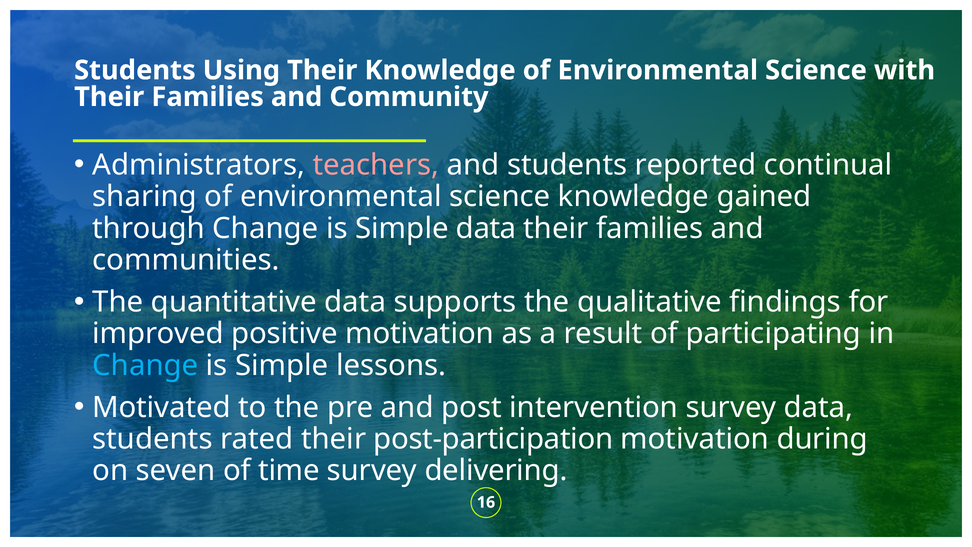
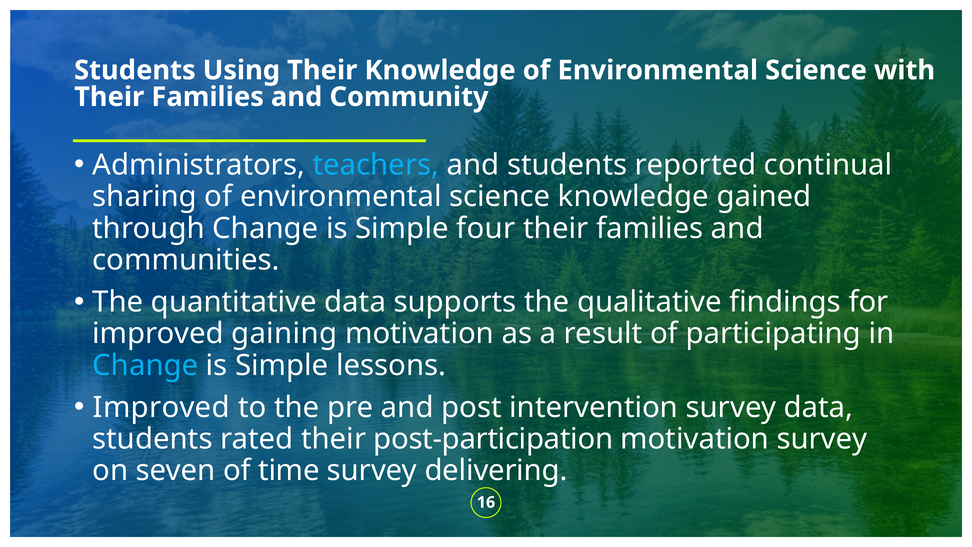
teachers colour: pink -> light blue
Simple data: data -> four
positive: positive -> gaining
Motivated at (161, 407): Motivated -> Improved
motivation during: during -> survey
